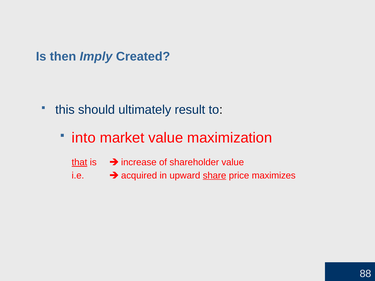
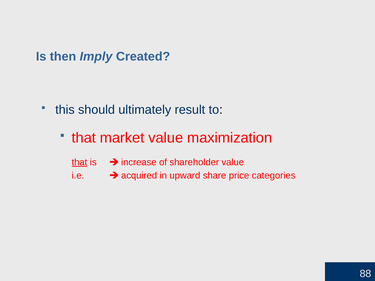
into at (84, 138): into -> that
share underline: present -> none
maximizes: maximizes -> categories
